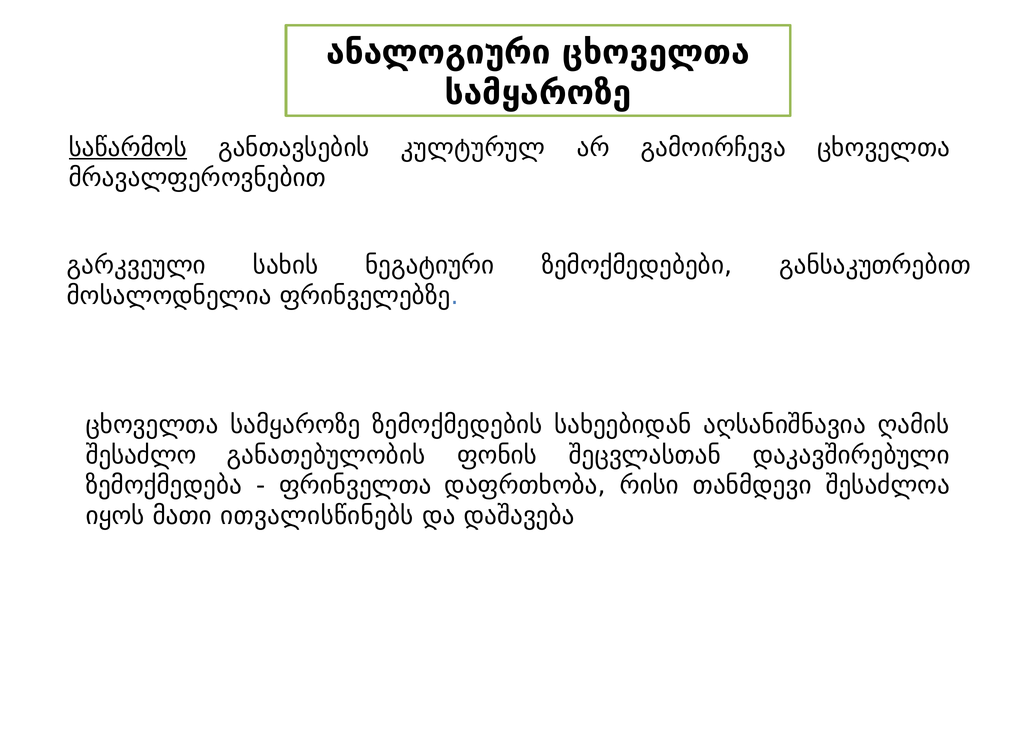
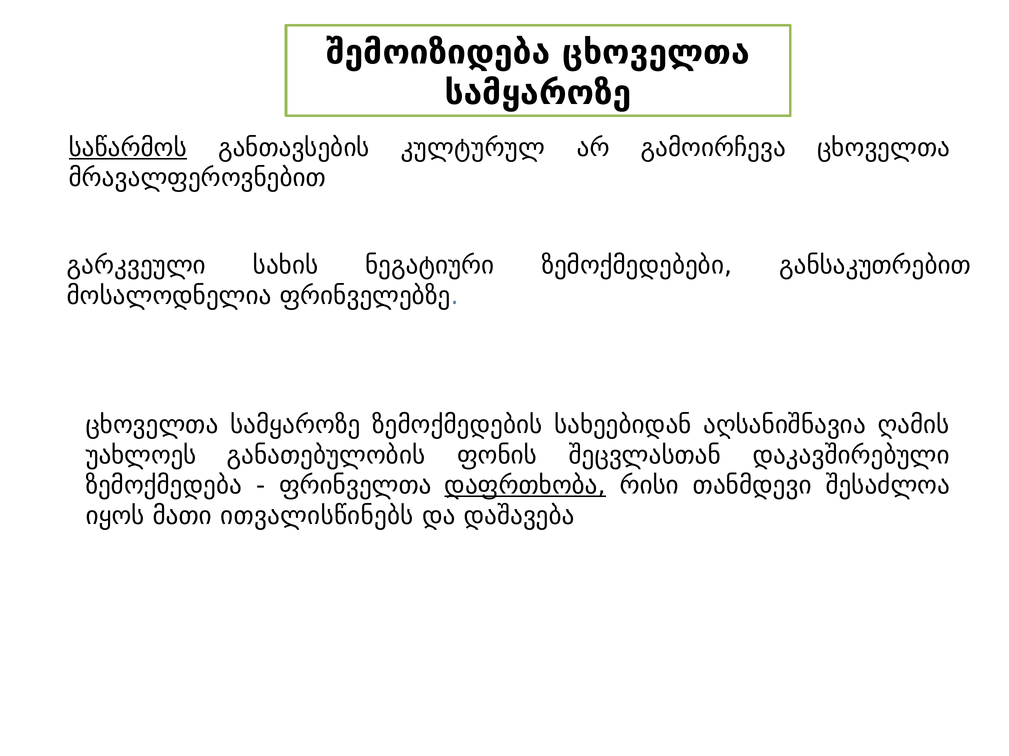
ანალოგიური: ანალოგიური -> შემოიზიდება
შესაძლო: შესაძლო -> უახლოეს
დაფრთხობა underline: none -> present
